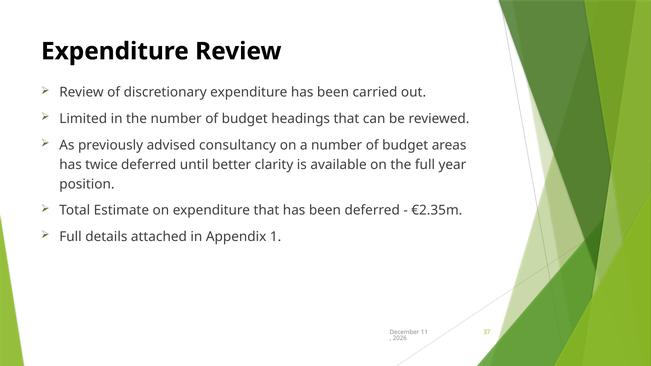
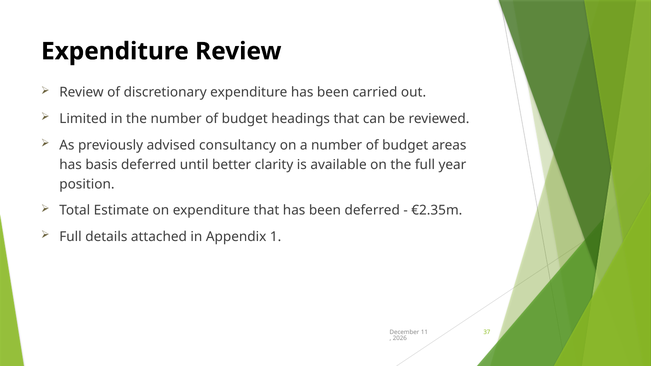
twice: twice -> basis
